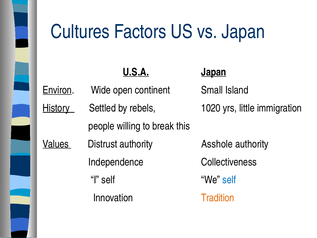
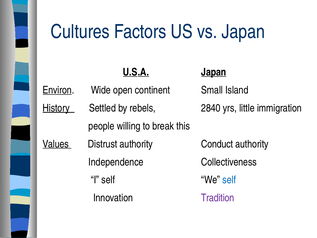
1020: 1020 -> 2840
Asshole: Asshole -> Conduct
Tradition colour: orange -> purple
